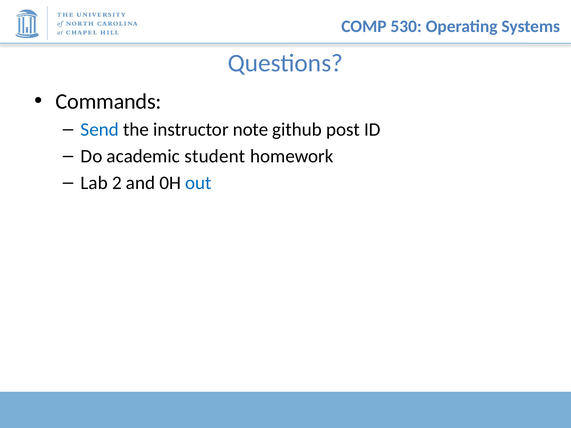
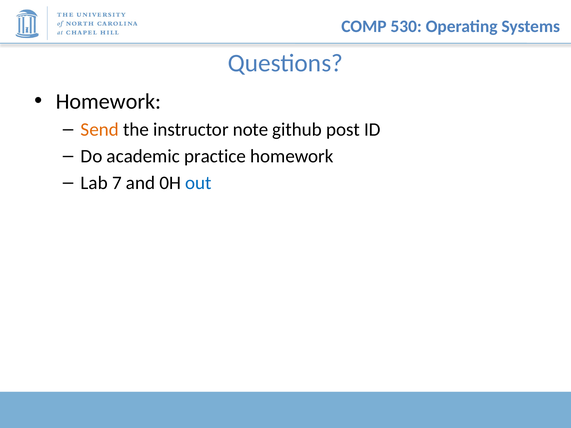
Commands at (109, 101): Commands -> Homework
Send colour: blue -> orange
student: student -> practice
2: 2 -> 7
